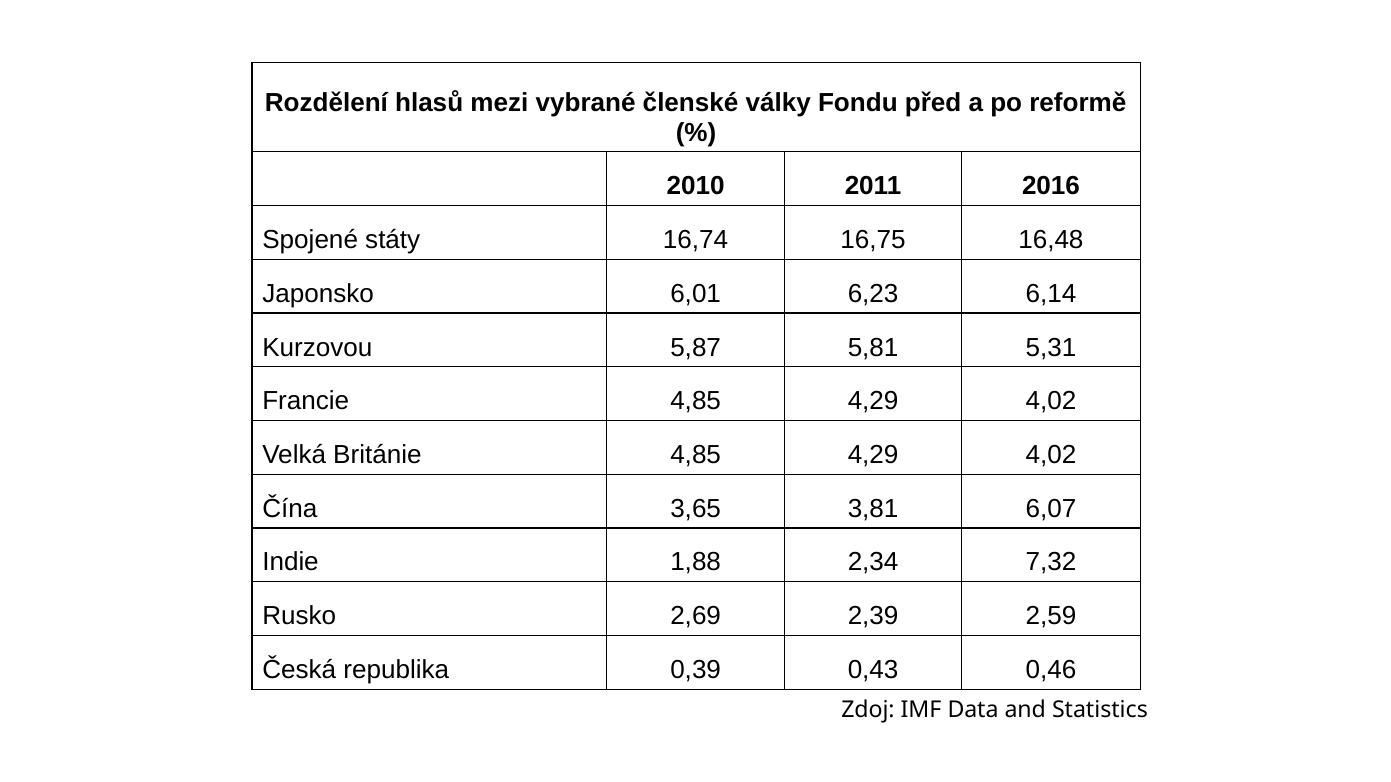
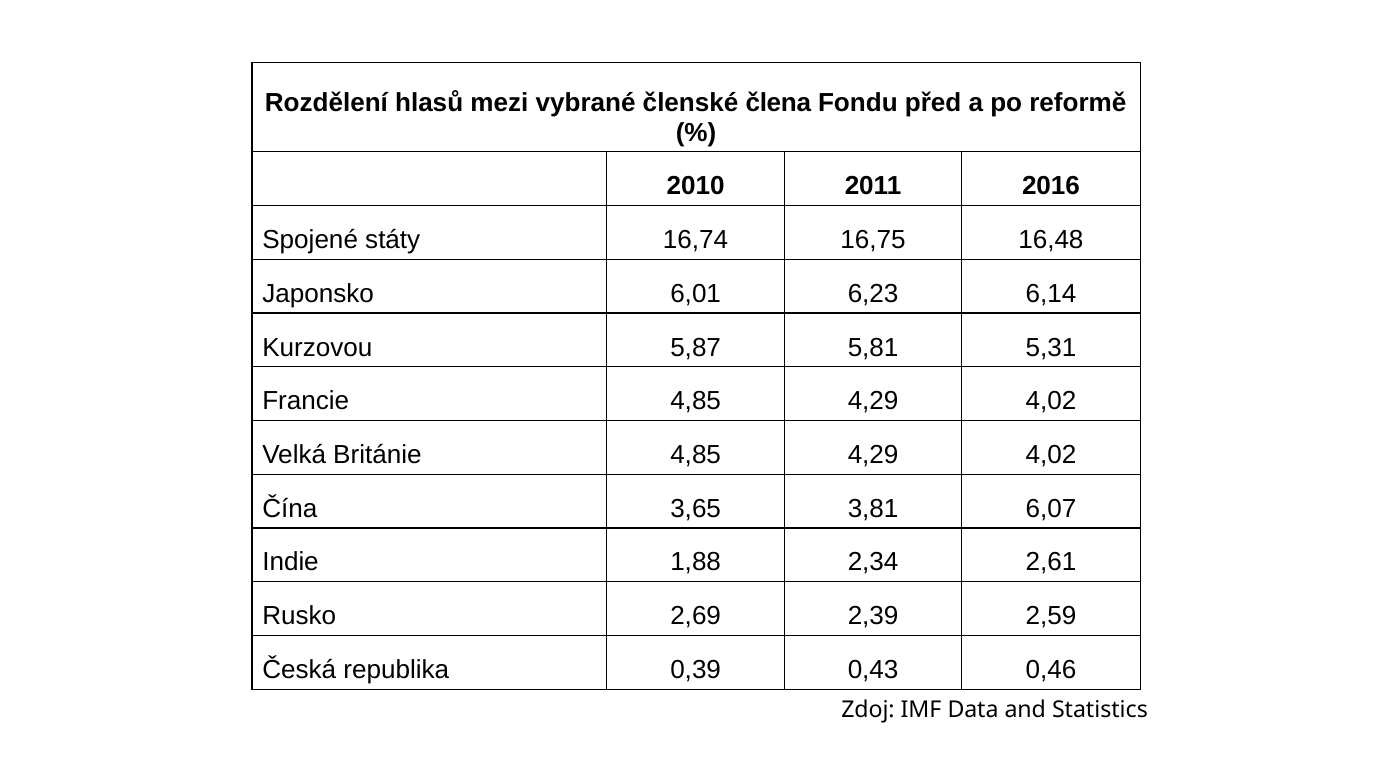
války: války -> člena
7,32: 7,32 -> 2,61
